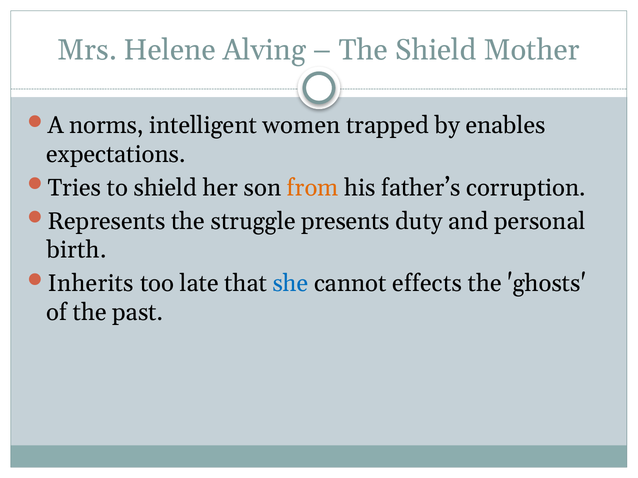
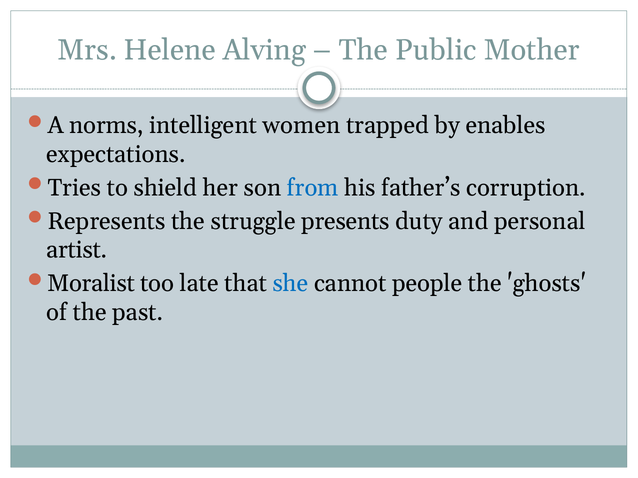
The Shield: Shield -> Public
from colour: orange -> blue
birth: birth -> artist
Inherits: Inherits -> Moralist
effects: effects -> people
